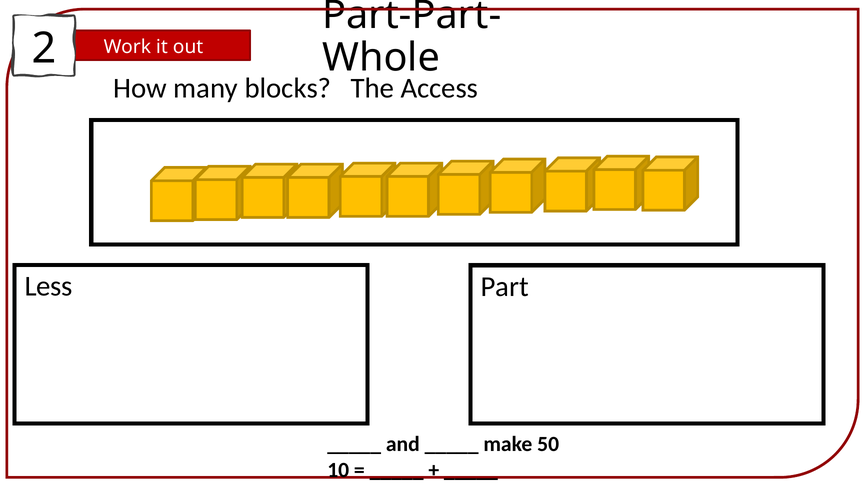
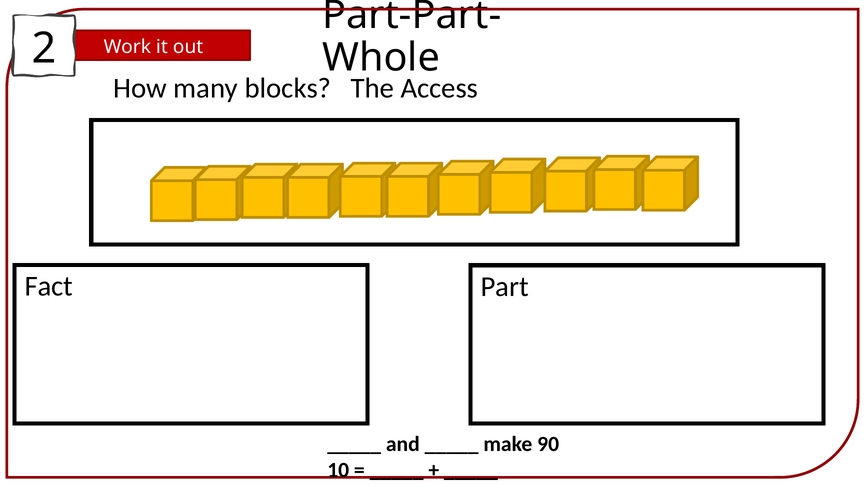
Less: Less -> Fact
50: 50 -> 90
